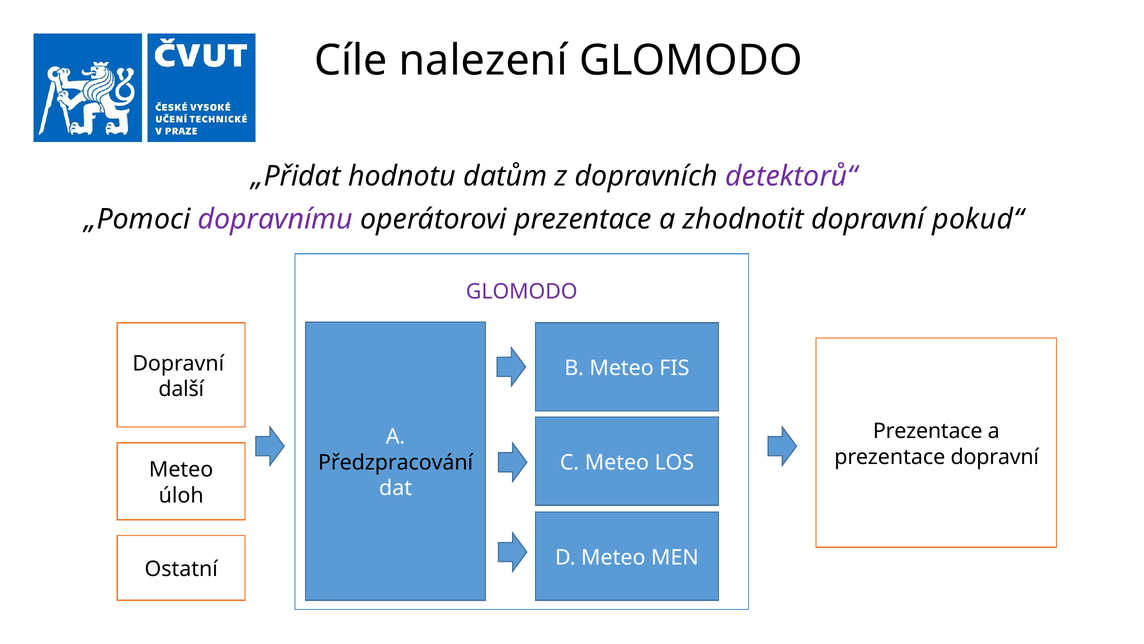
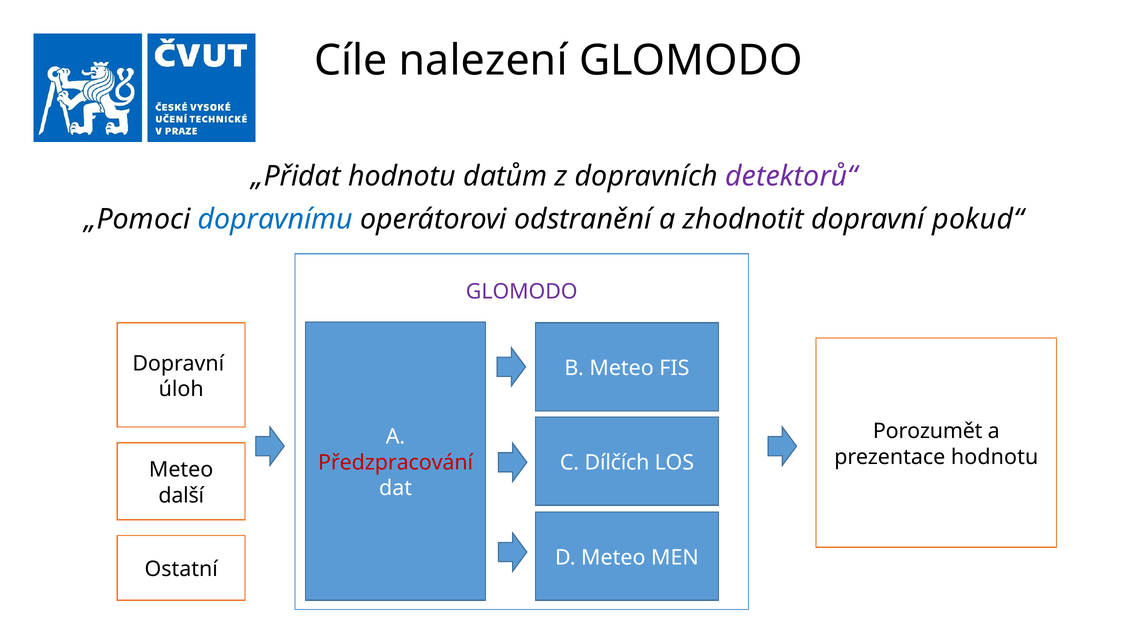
dopravnímu colour: purple -> blue
operátorovi prezentace: prezentace -> odstranění
další: další -> úloh
Prezentace at (928, 431): Prezentace -> Porozumět
prezentace dopravní: dopravní -> hodnotu
Předzpracování colour: black -> red
C Meteo: Meteo -> Dílčích
úloh: úloh -> další
